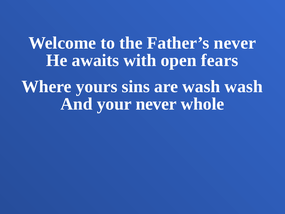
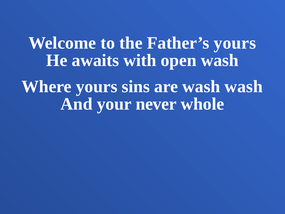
Father’s never: never -> yours
open fears: fears -> wash
